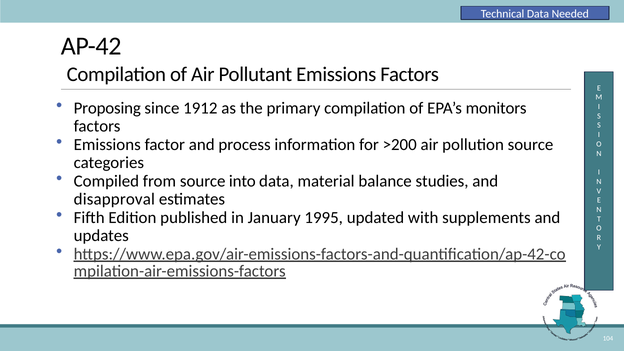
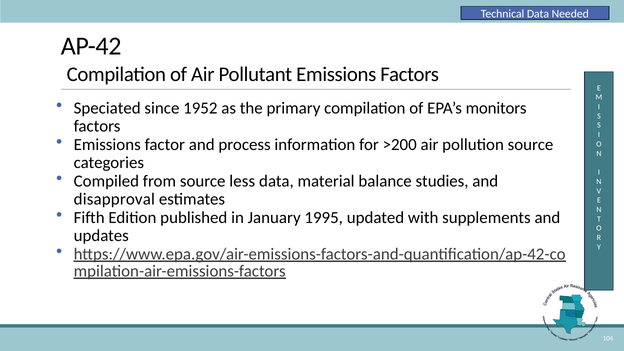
Proposing: Proposing -> Speciated
1912: 1912 -> 1952
into: into -> less
